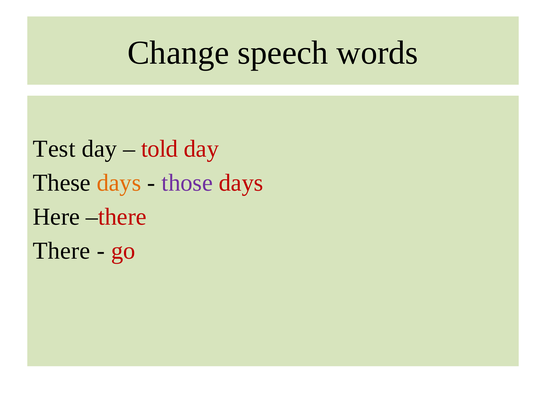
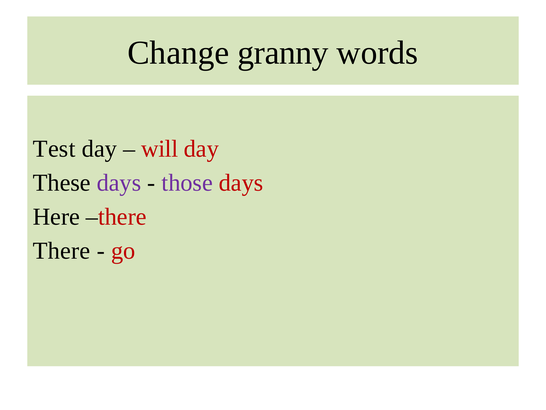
speech: speech -> granny
told: told -> will
days at (119, 183) colour: orange -> purple
